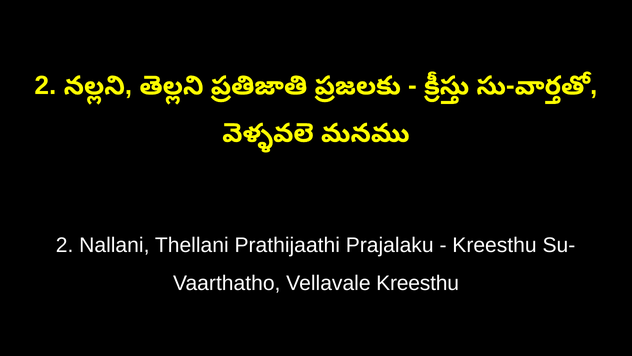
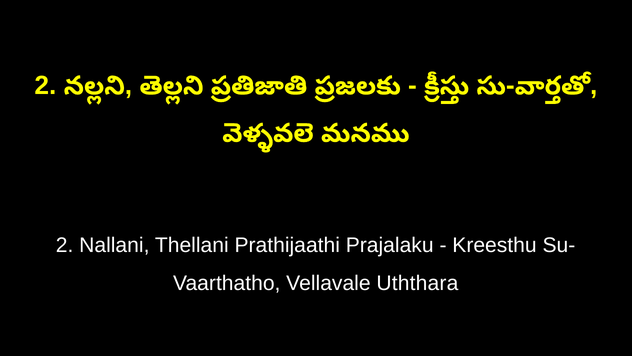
Vellavale Kreesthu: Kreesthu -> Uththara
